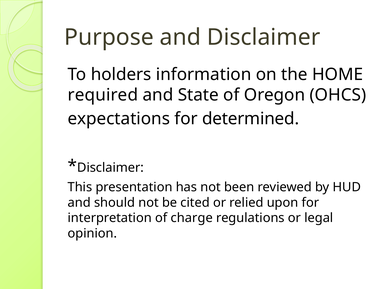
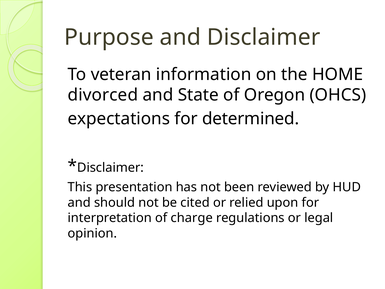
holders: holders -> veteran
required: required -> divorced
